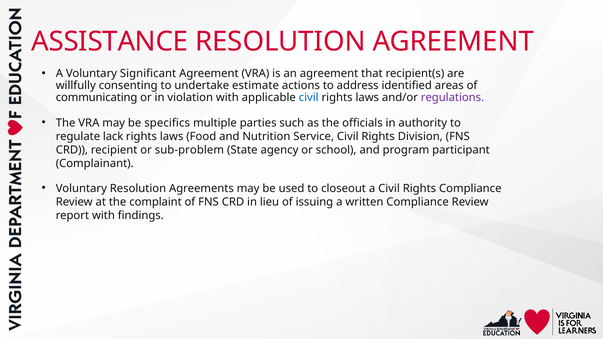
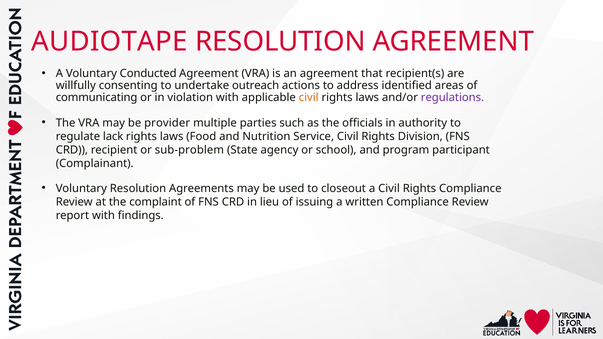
ASSISTANCE: ASSISTANCE -> AUDIOTAPE
Significant: Significant -> Conducted
estimate: estimate -> outreach
civil at (309, 98) colour: blue -> orange
specifics: specifics -> provider
